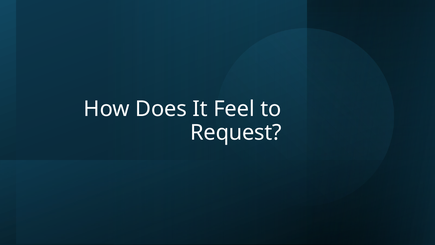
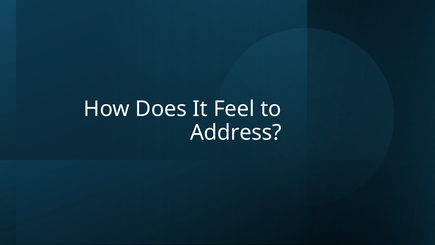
Request: Request -> Address
